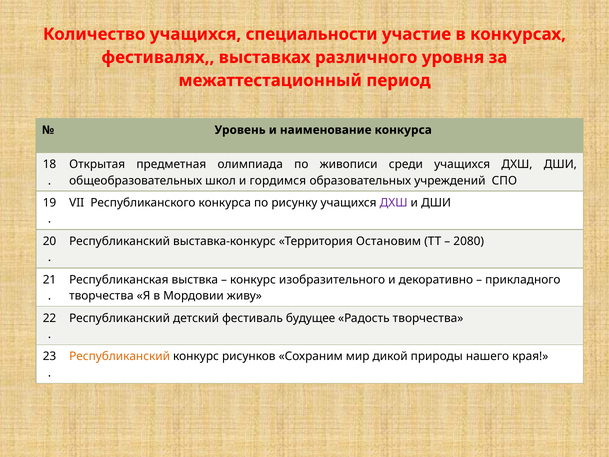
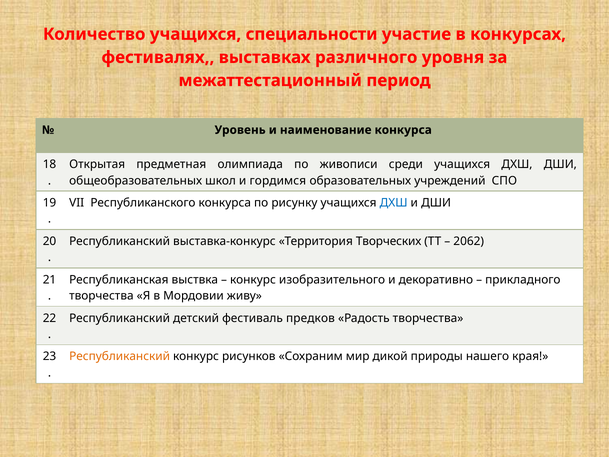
ДХШ at (394, 203) colour: purple -> blue
Остановим: Остановим -> Творческих
2080: 2080 -> 2062
будущее: будущее -> предков
